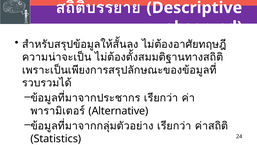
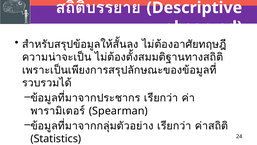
Alternative: Alternative -> Spearman
